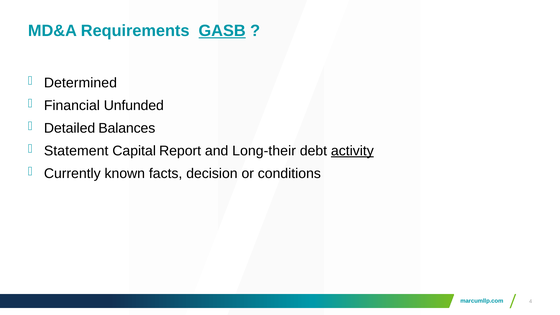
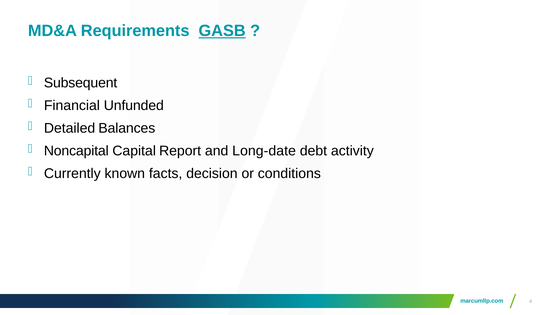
Determined: Determined -> Subsequent
Statement: Statement -> Noncapital
Long-their: Long-their -> Long-date
activity underline: present -> none
